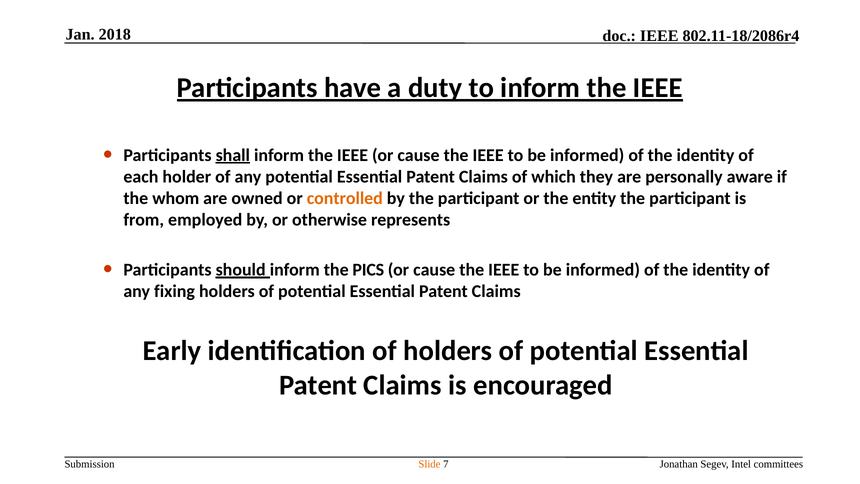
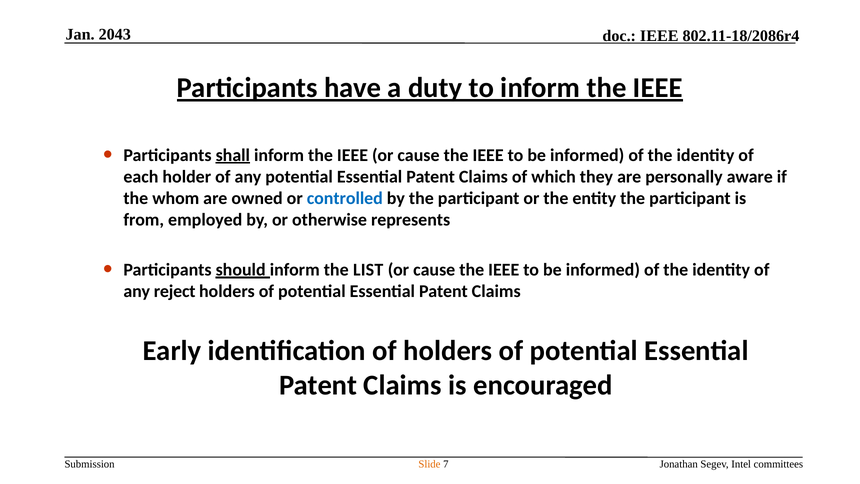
2018: 2018 -> 2043
controlled colour: orange -> blue
PICS: PICS -> LIST
fixing: fixing -> reject
